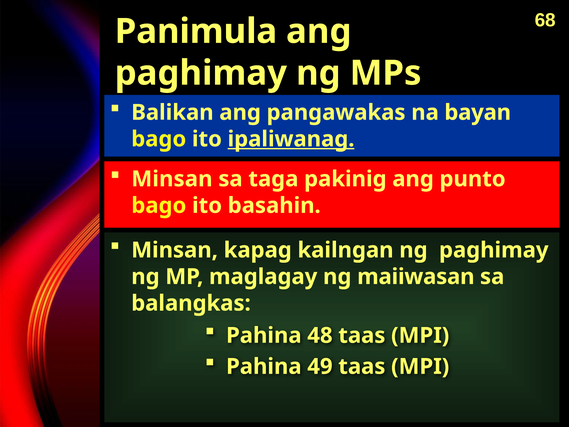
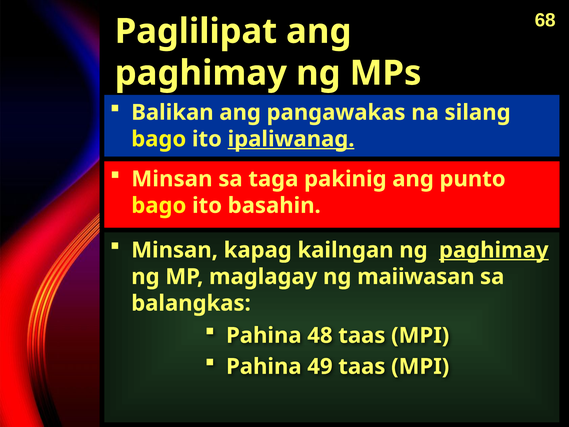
Panimula: Panimula -> Paglilipat
bayan: bayan -> silang
paghimay at (494, 250) underline: none -> present
